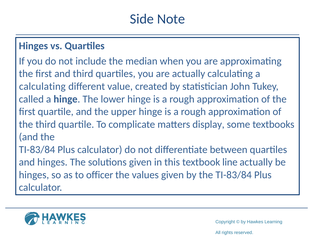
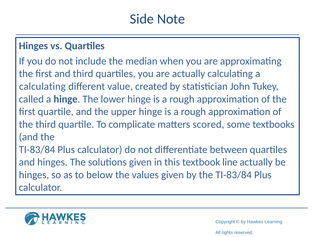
display: display -> scored
officer: officer -> below
